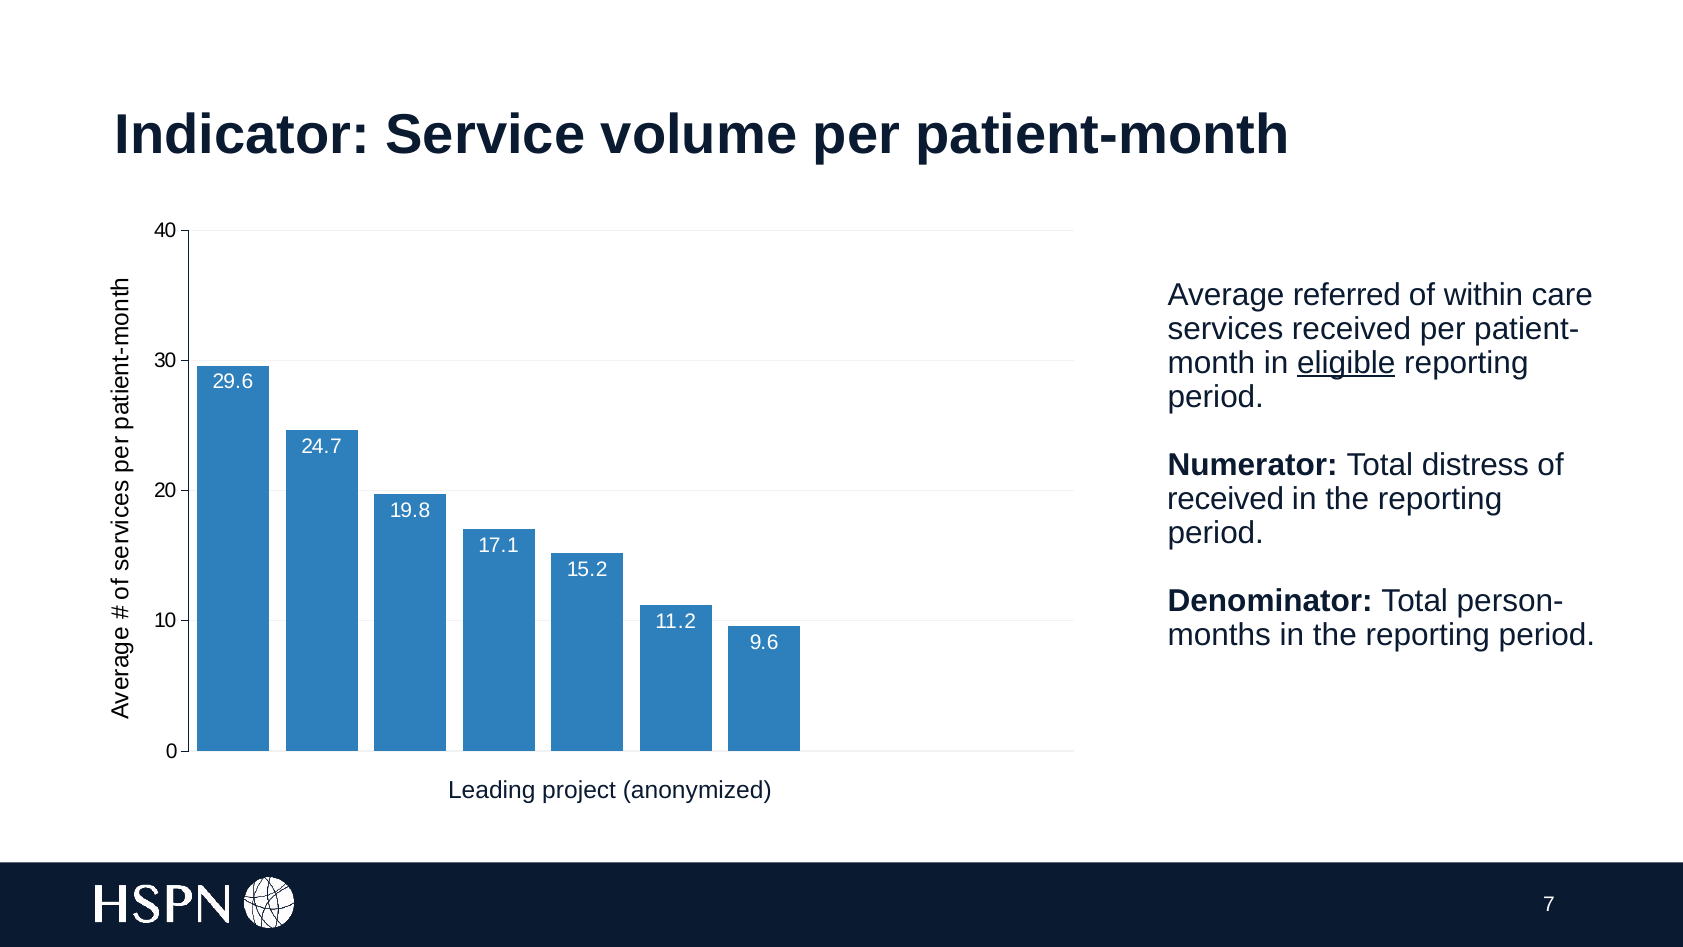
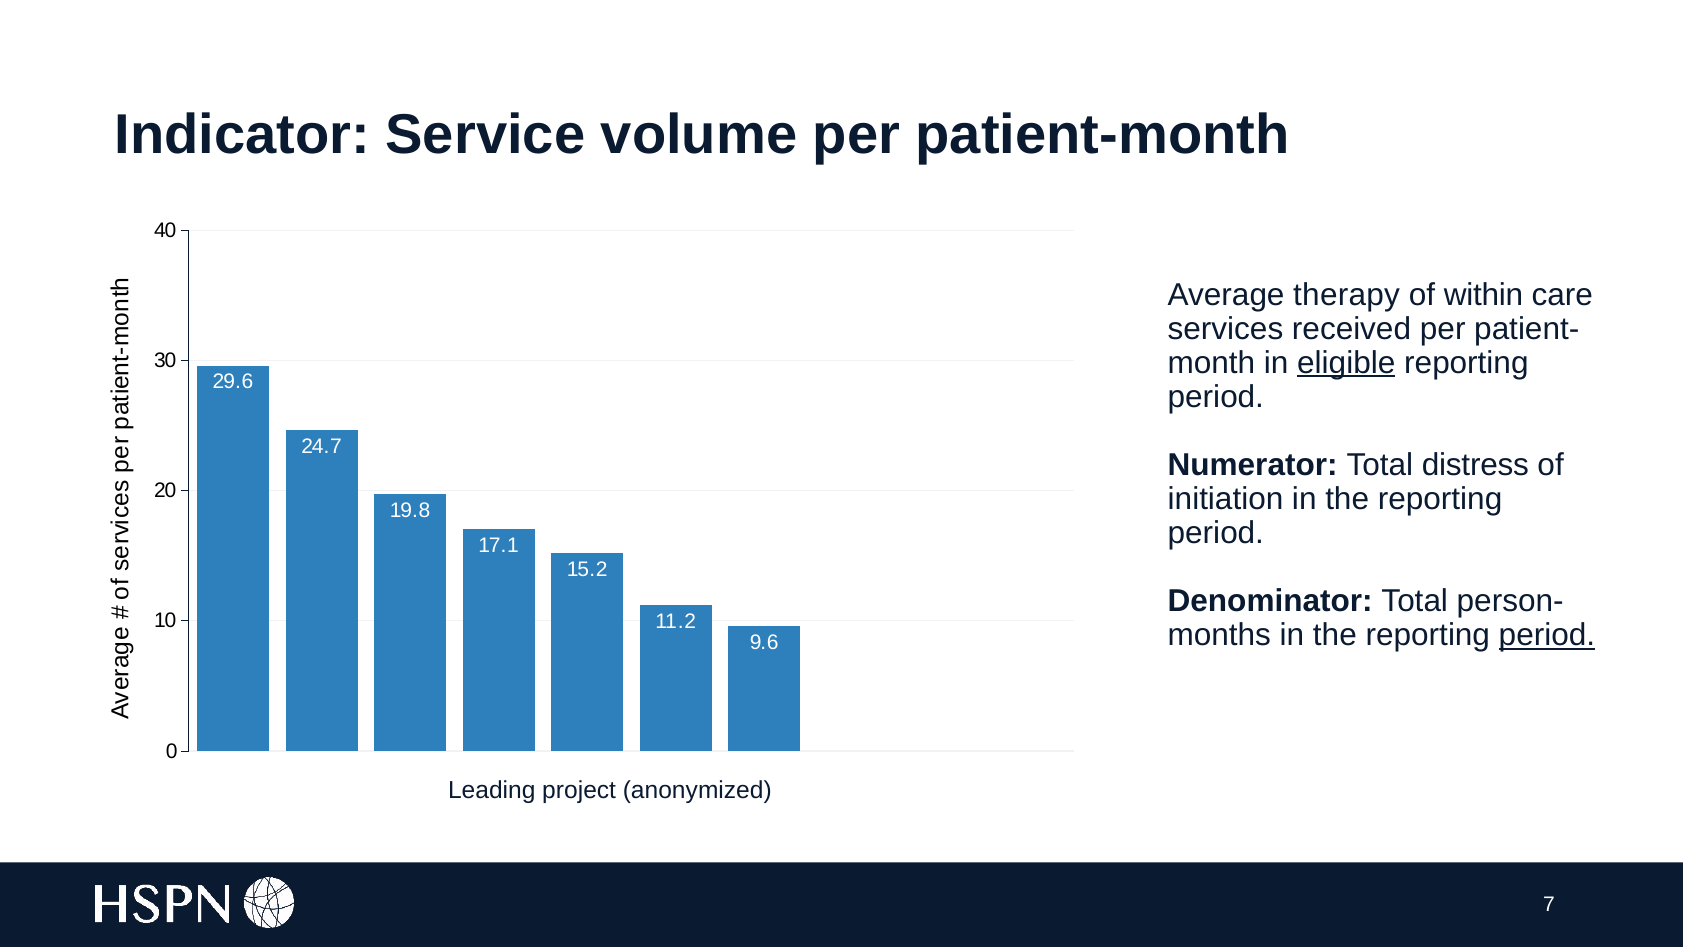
referred: referred -> therapy
received at (1226, 499): received -> initiation
period at (1547, 635) underline: none -> present
